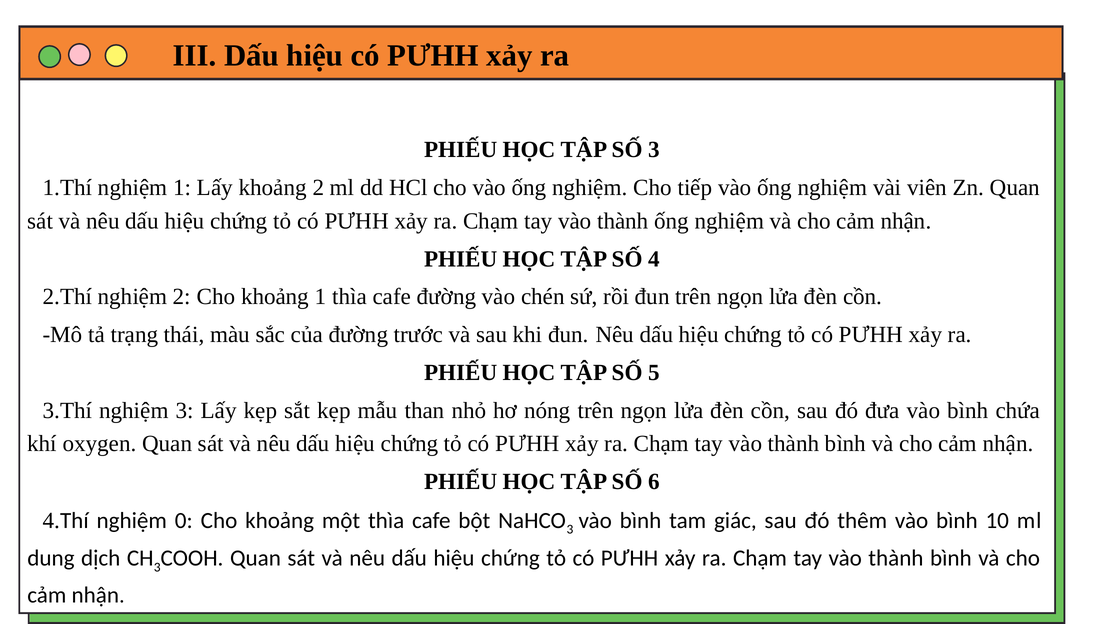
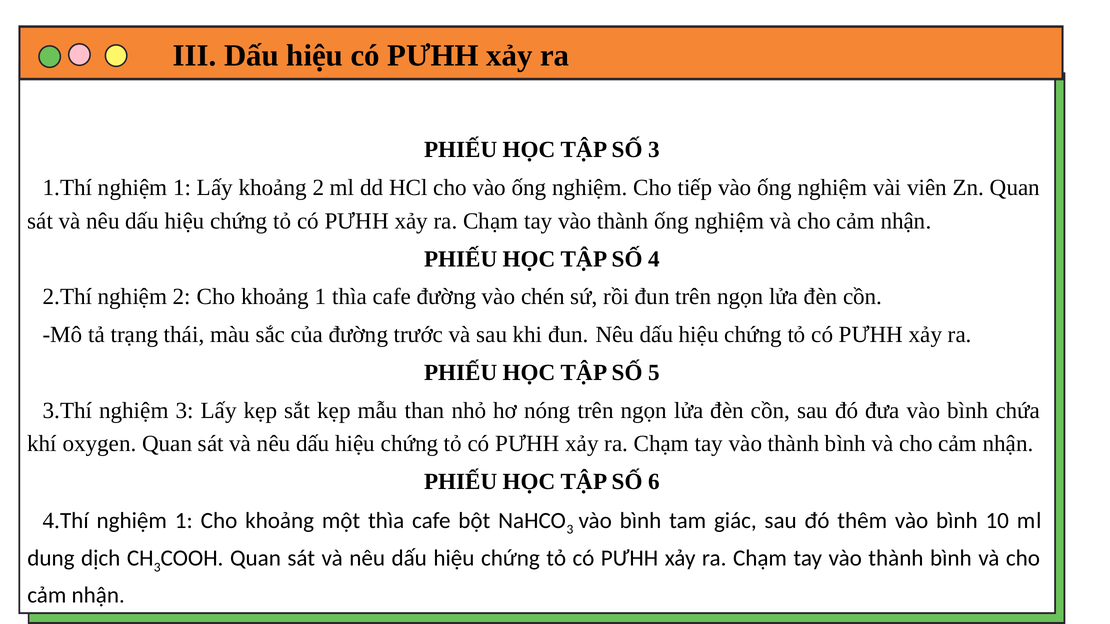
4.Thí nghiệm 0: 0 -> 1
